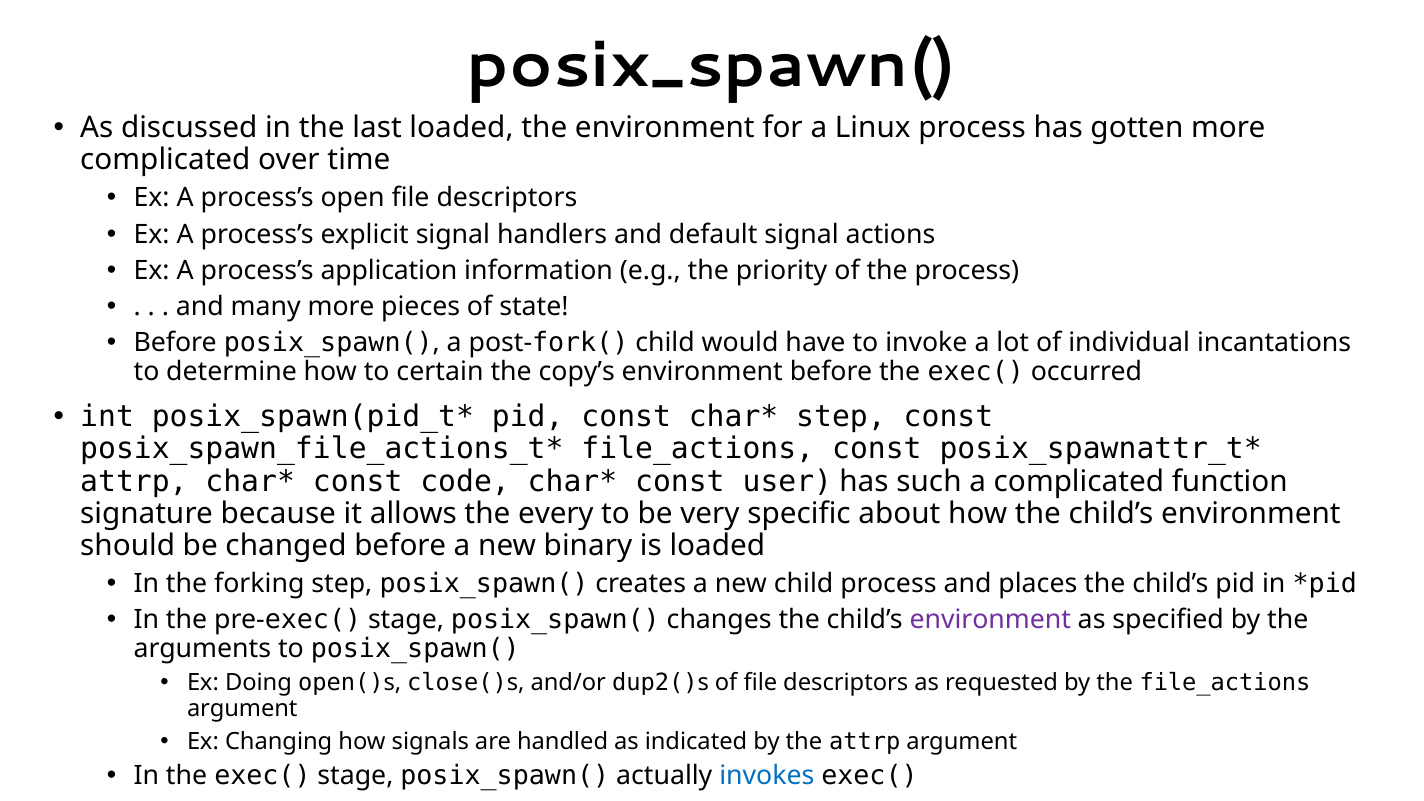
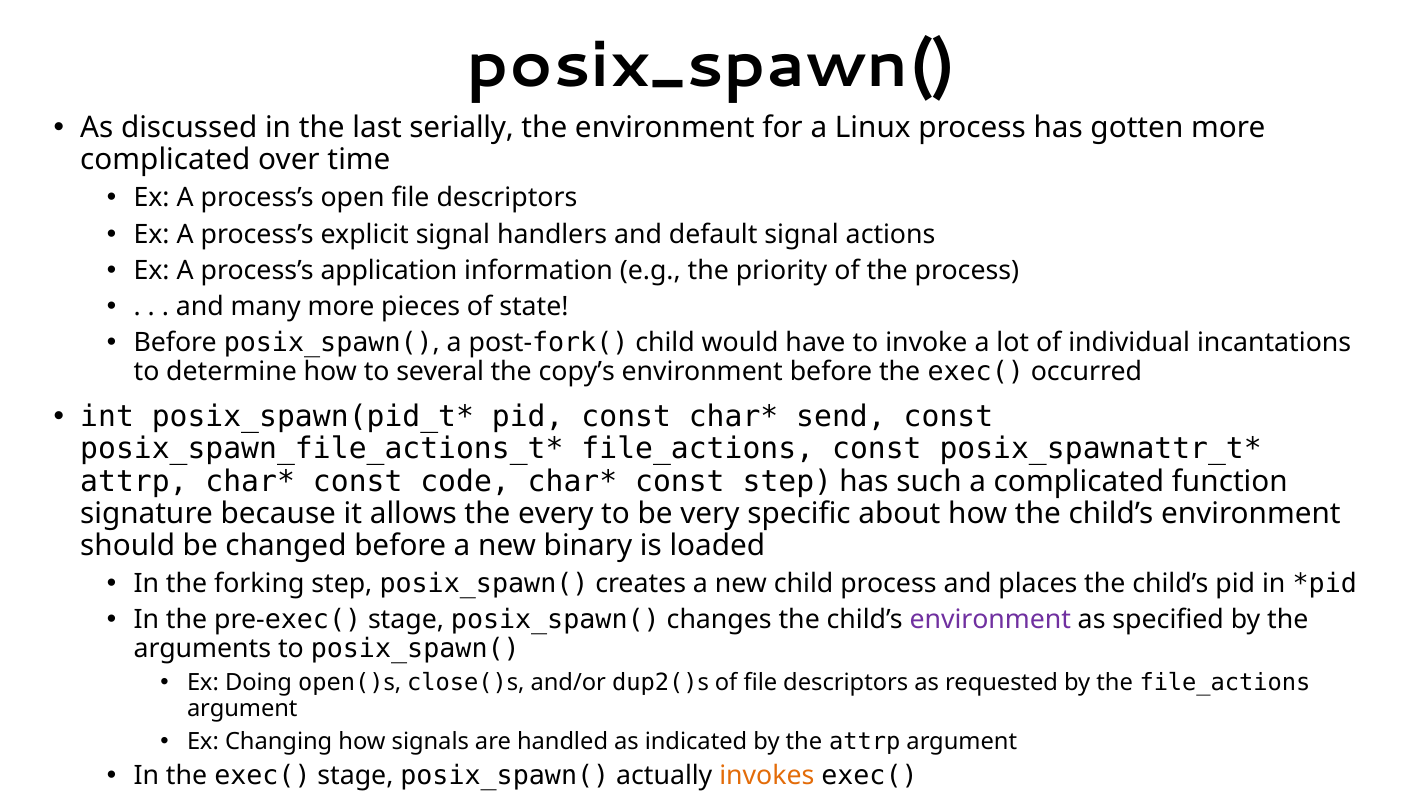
last loaded: loaded -> serially
certain: certain -> several
step at (841, 417): step -> send
const user: user -> step
invokes colour: blue -> orange
